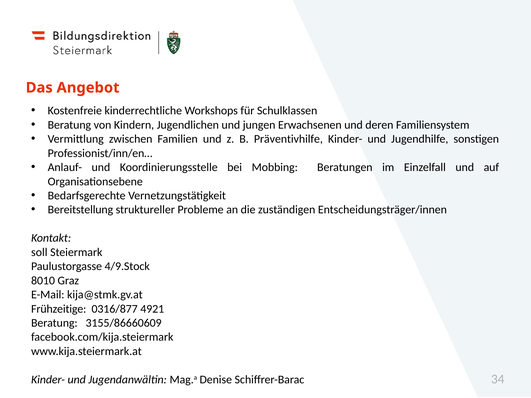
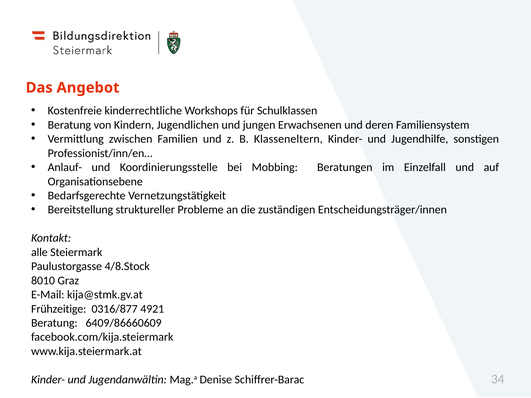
Präventivhilfe: Präventivhilfe -> Klasseneltern
soll: soll -> alle
4/9.Stock: 4/9.Stock -> 4/8.Stock
3155/86660609: 3155/86660609 -> 6409/86660609
